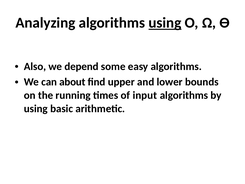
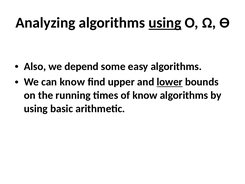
can about: about -> know
lower underline: none -> present
of input: input -> know
